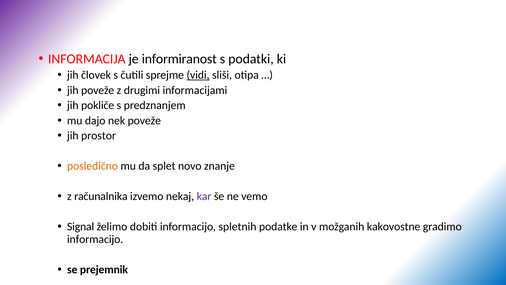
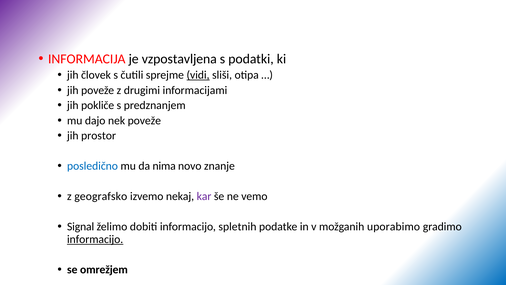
informiranost: informiranost -> vzpostavljena
posledično colour: orange -> blue
splet: splet -> nima
računalnika: računalnika -> geografsko
kakovostne: kakovostne -> uporabimo
informacijo at (95, 239) underline: none -> present
prejemnik: prejemnik -> omrežjem
